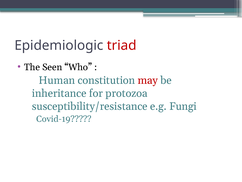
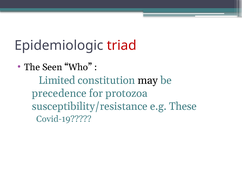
Human: Human -> Limited
may colour: red -> black
inheritance: inheritance -> precedence
Fungi: Fungi -> These
